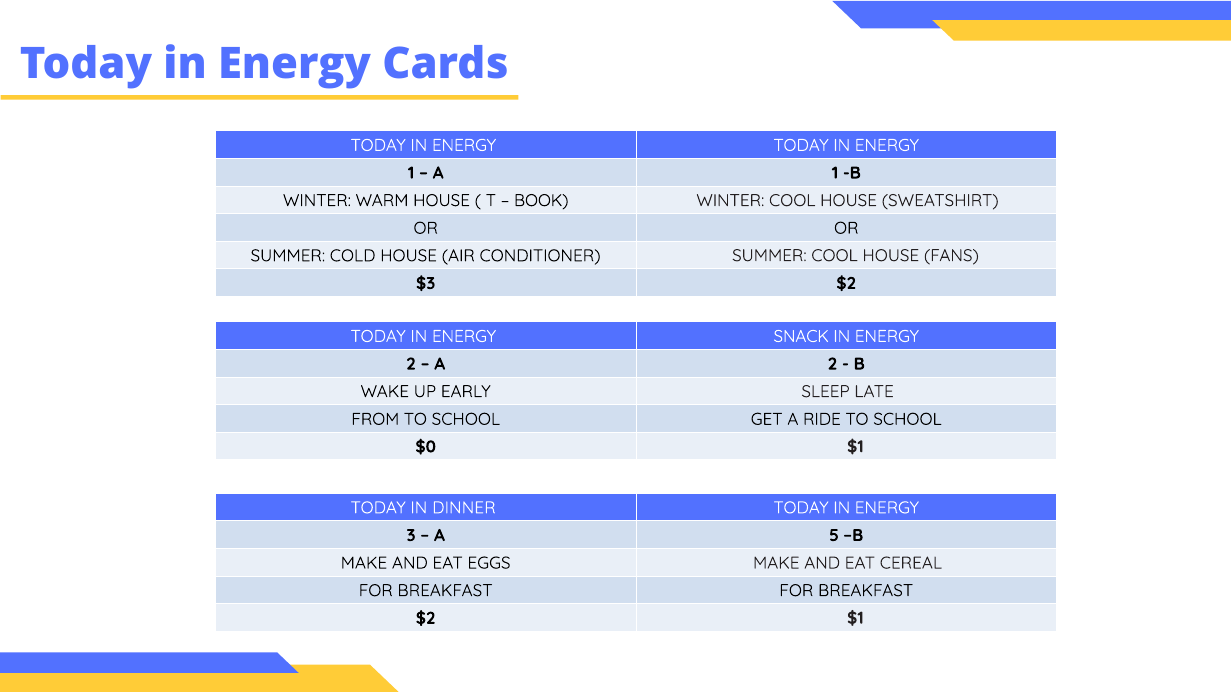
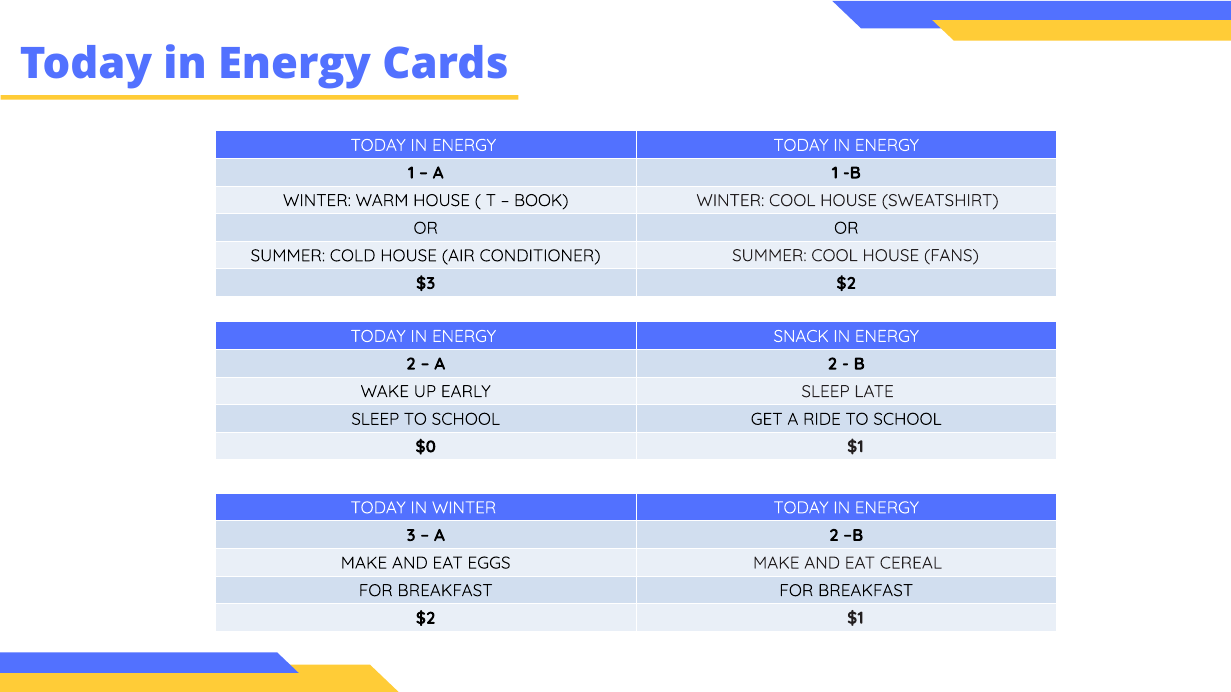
FROM at (375, 419): FROM -> SLEEP
IN DINNER: DINNER -> WINTER
5 at (834, 536): 5 -> 2
